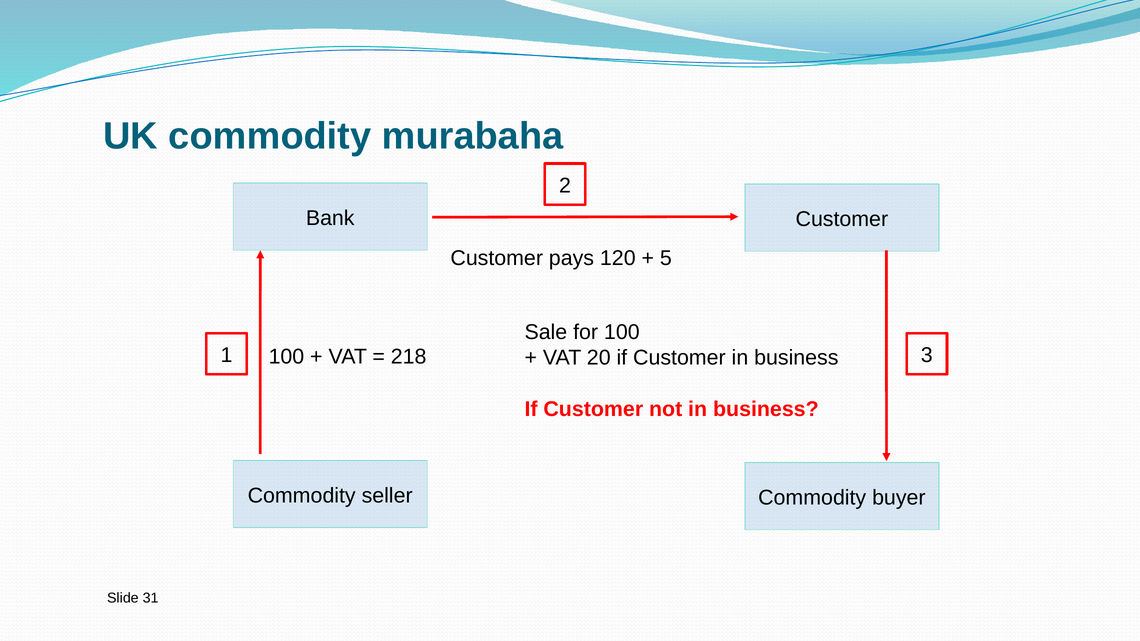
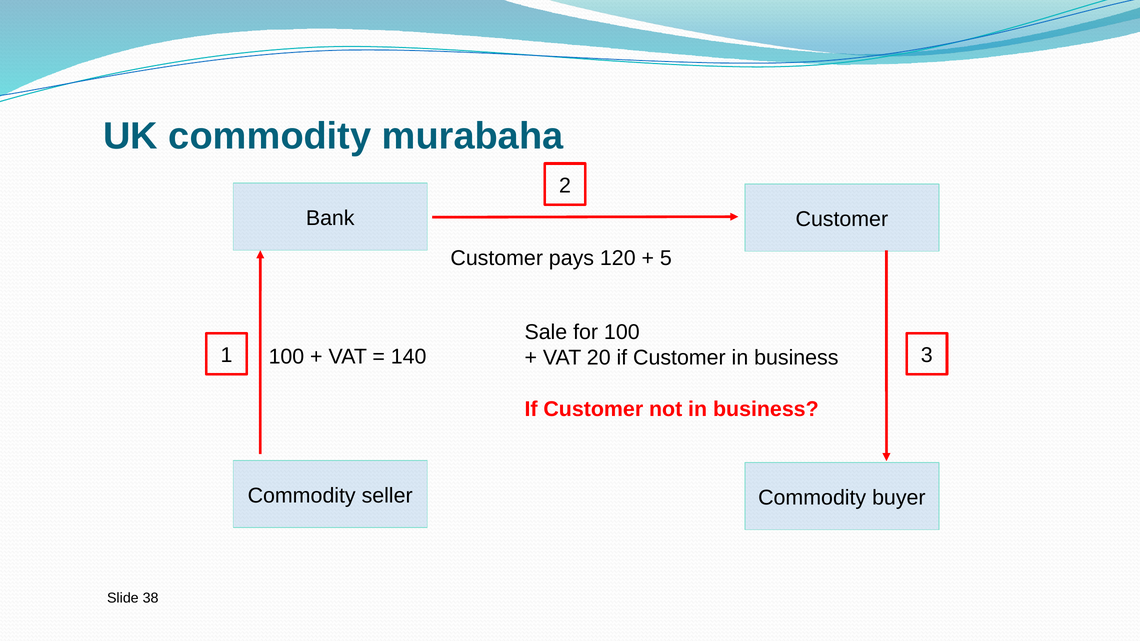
218: 218 -> 140
31: 31 -> 38
